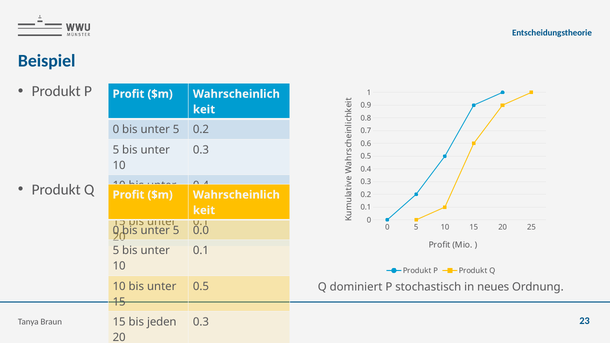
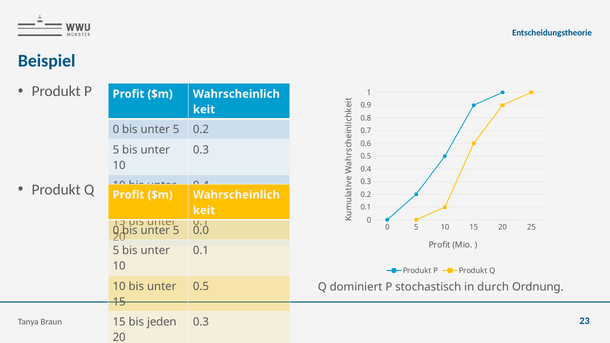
neues: neues -> durch
